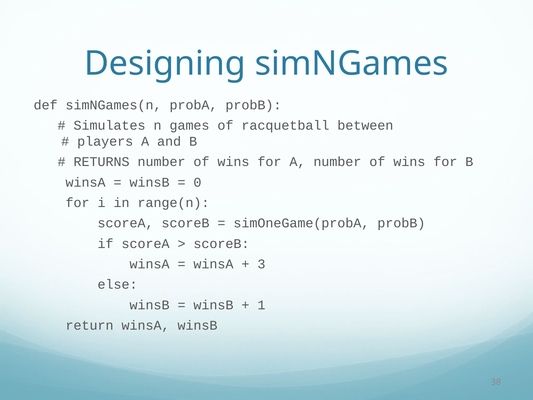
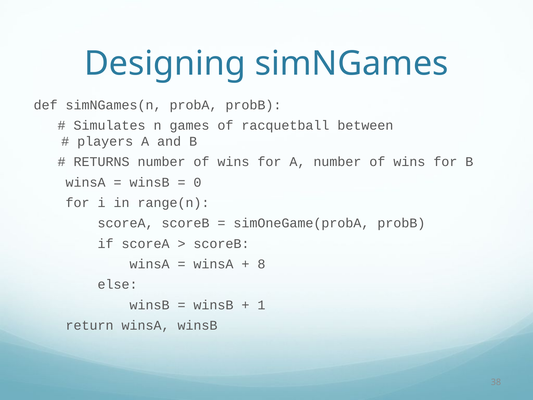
3: 3 -> 8
